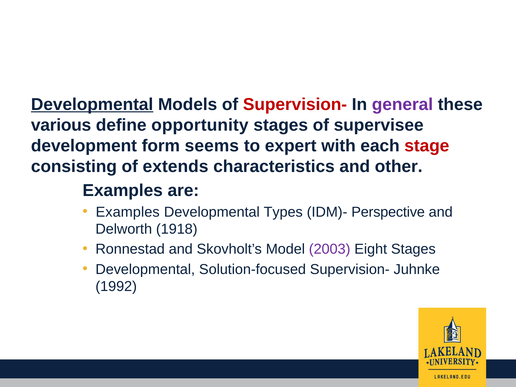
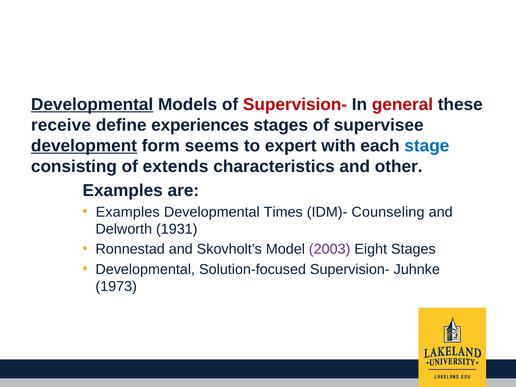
general colour: purple -> red
various: various -> receive
opportunity: opportunity -> experiences
development underline: none -> present
stage colour: red -> blue
Types: Types -> Times
Perspective: Perspective -> Counseling
1918: 1918 -> 1931
1992: 1992 -> 1973
